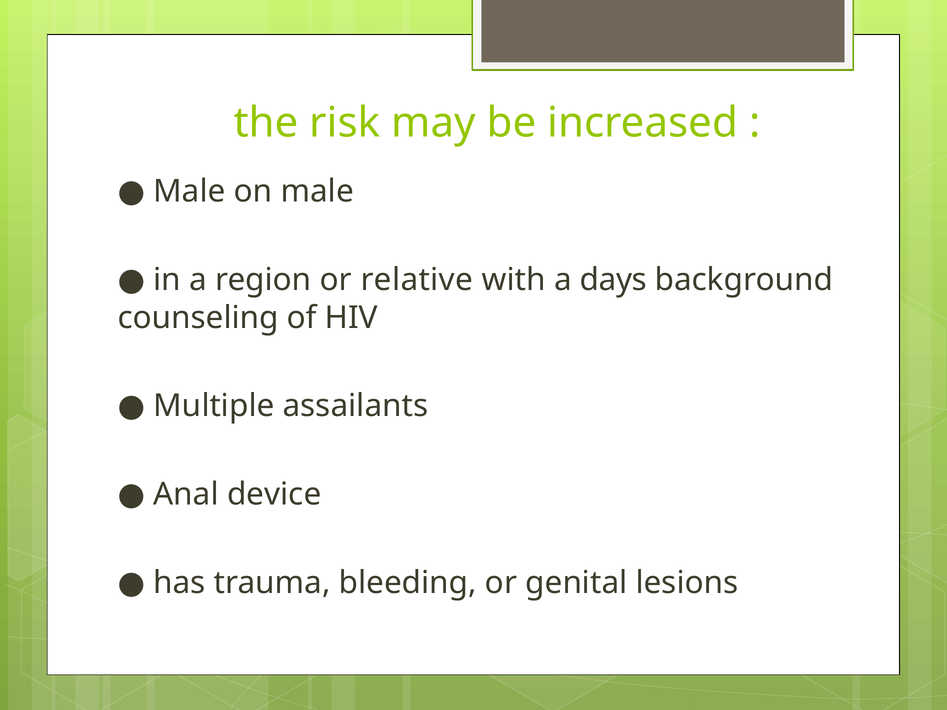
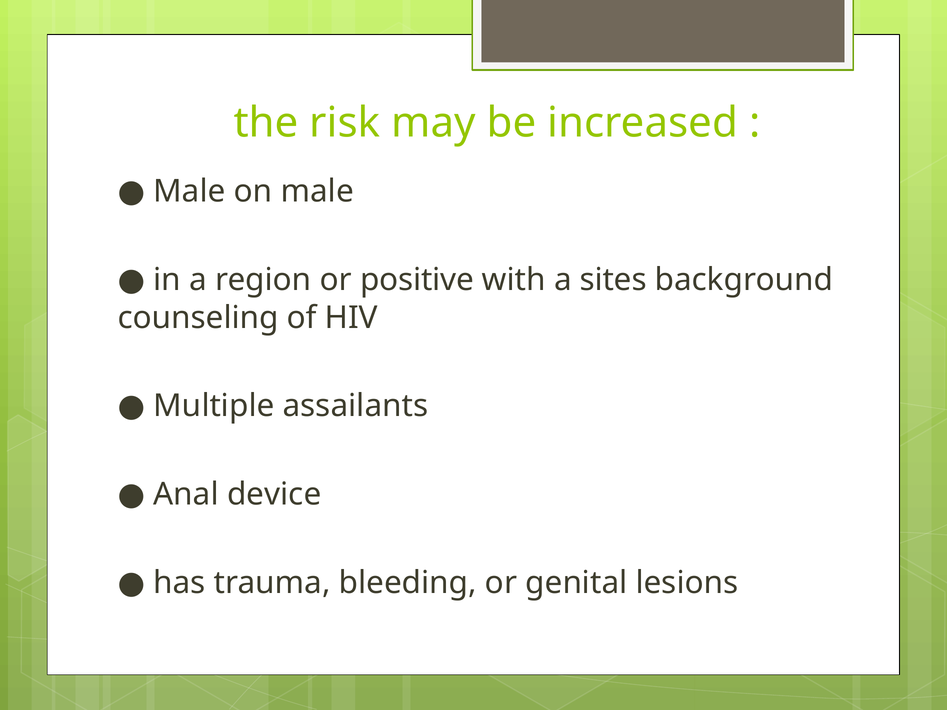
relative: relative -> positive
days: days -> sites
